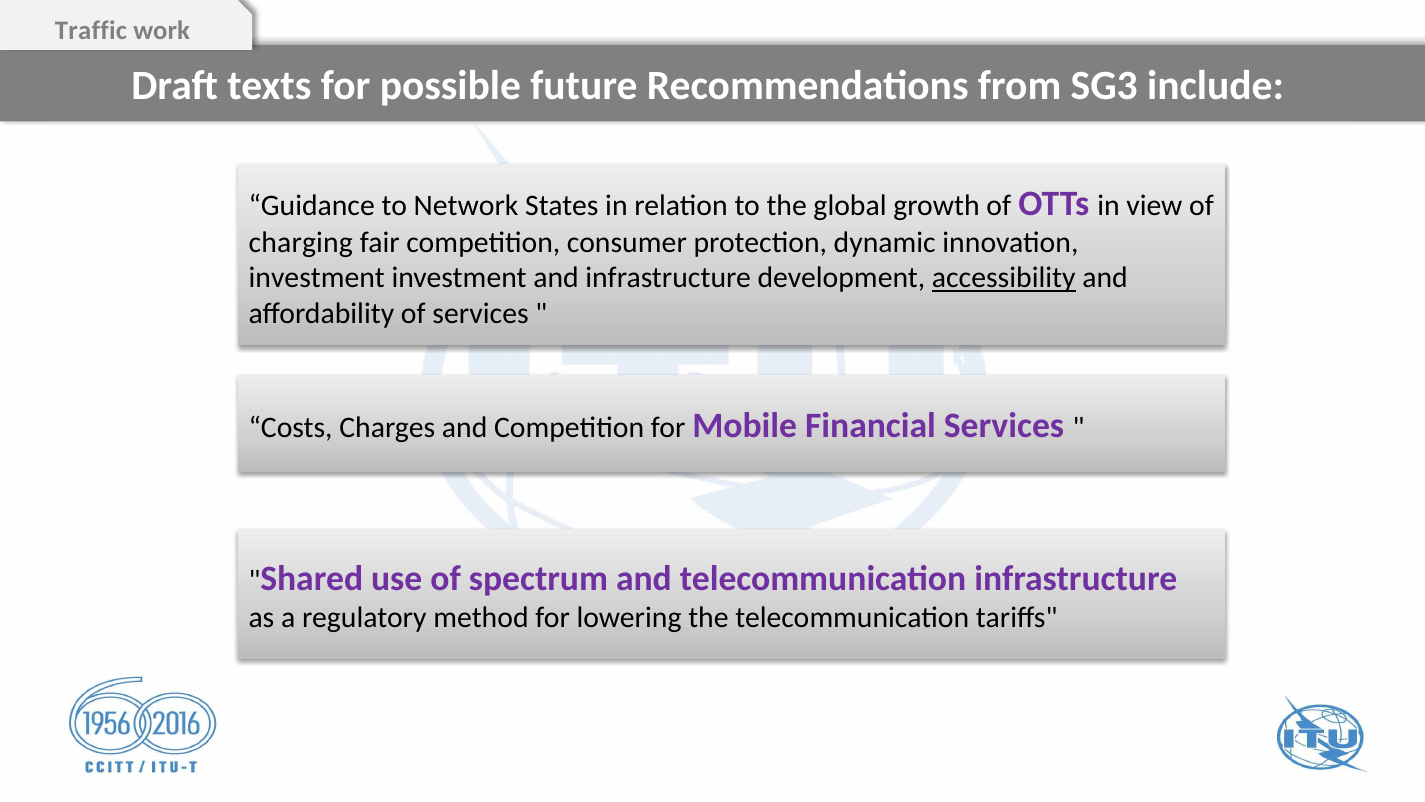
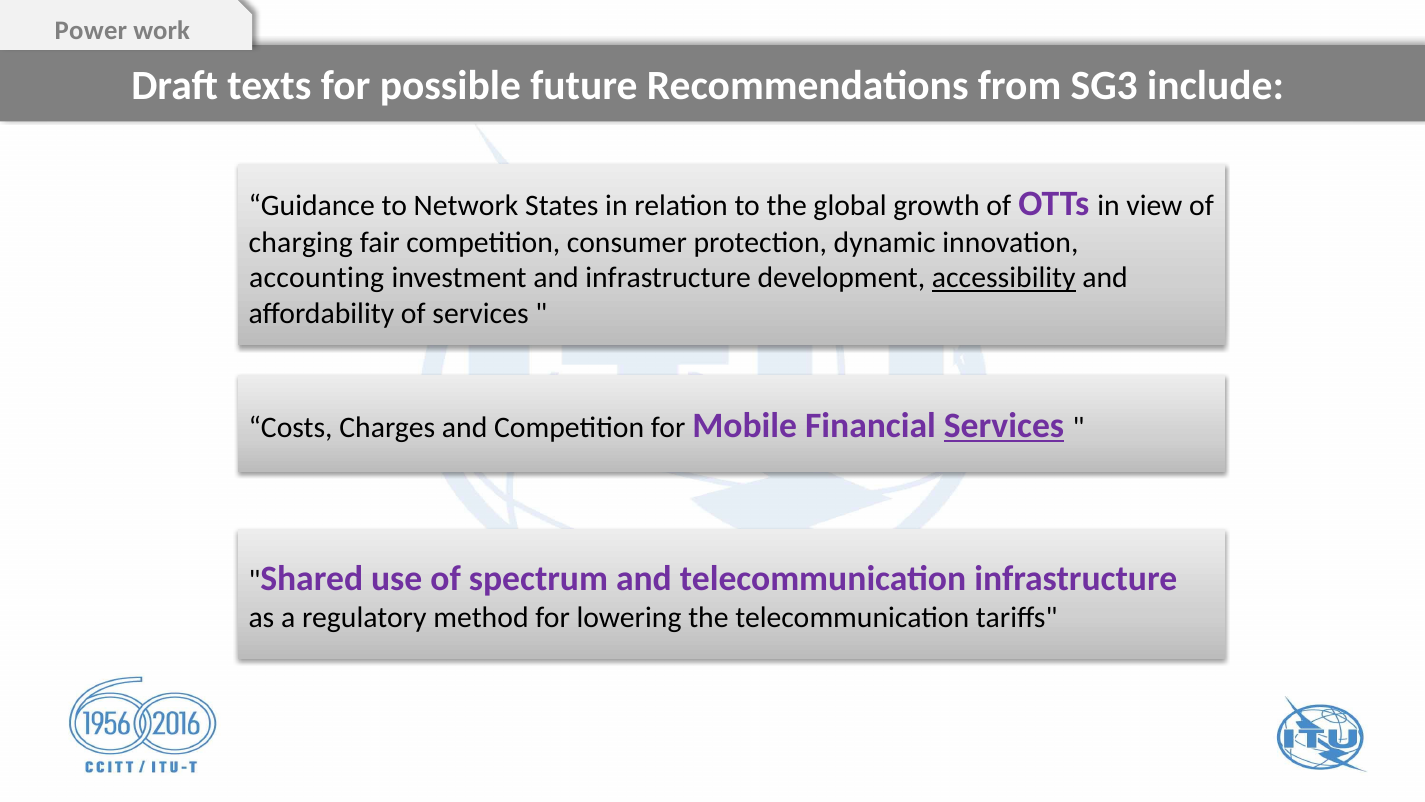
Traffic: Traffic -> Power
investment at (317, 278): investment -> accounting
Services at (1004, 426) underline: none -> present
